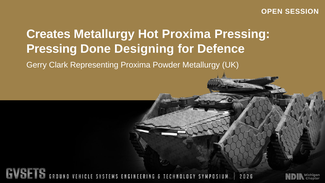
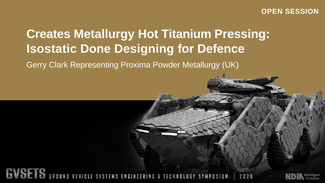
Hot Proxima: Proxima -> Titanium
Pressing at (52, 49): Pressing -> Isostatic
